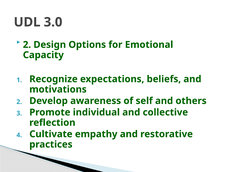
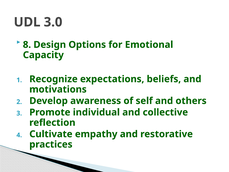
2 at (27, 45): 2 -> 8
